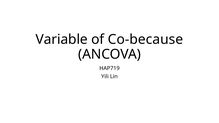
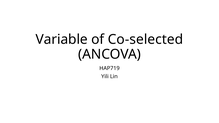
Co-because: Co-because -> Co-selected
